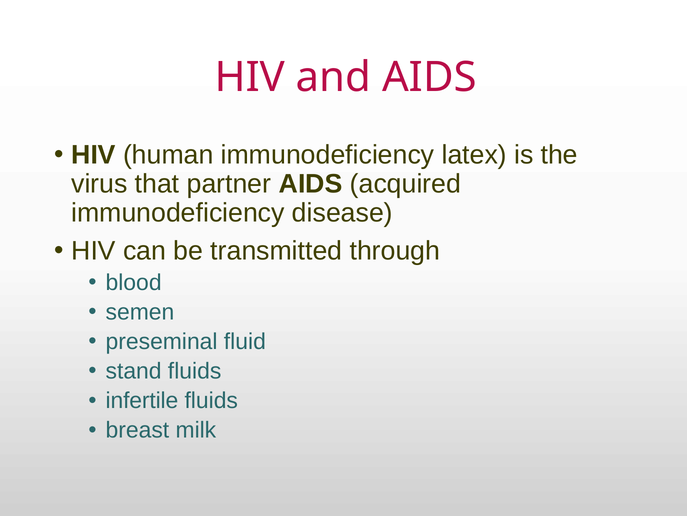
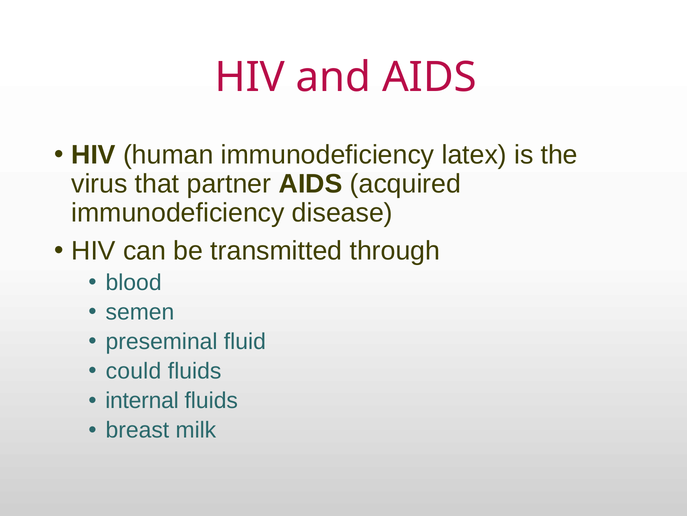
stand: stand -> could
infertile: infertile -> internal
